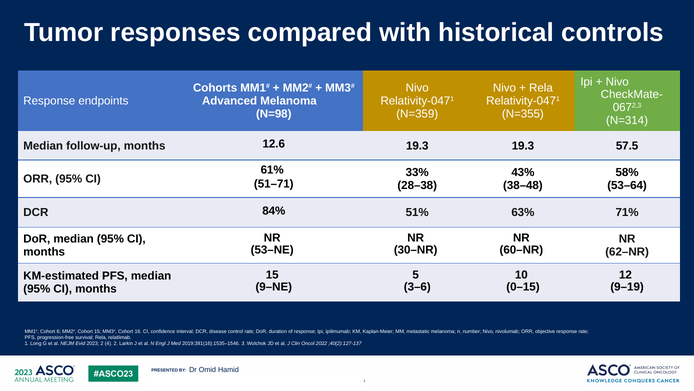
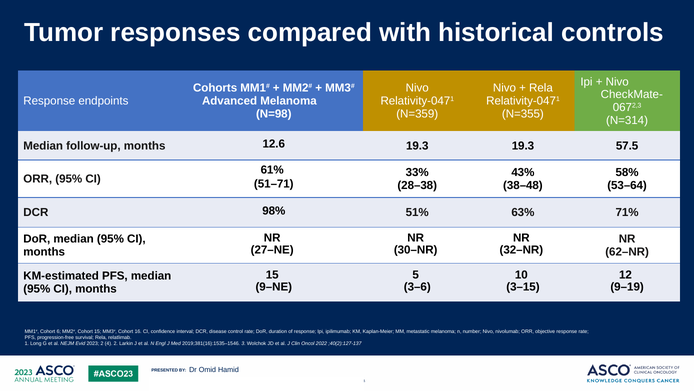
84%: 84% -> 98%
53–NE: 53–NE -> 27–NE
60–NR: 60–NR -> 32–NR
0–15: 0–15 -> 3–15
